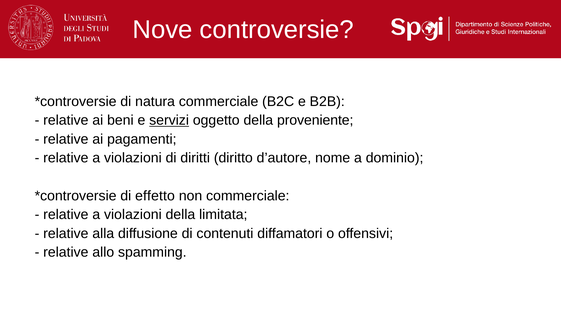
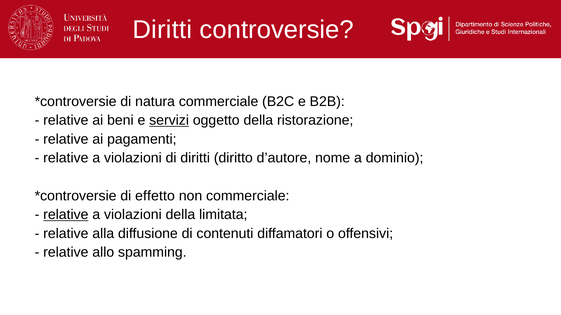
Nove at (163, 30): Nove -> Diritti
proveniente: proveniente -> ristorazione
relative at (66, 215) underline: none -> present
